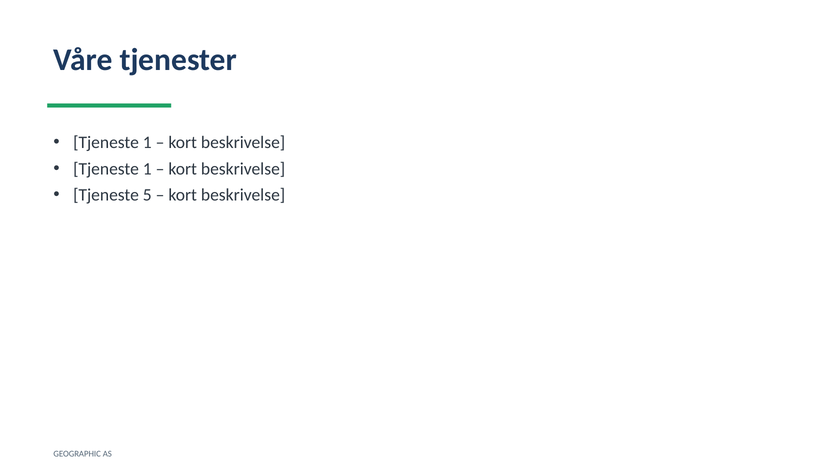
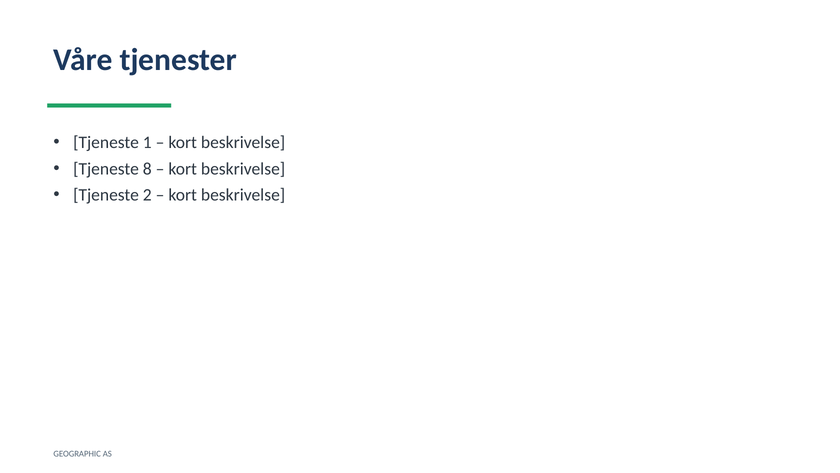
1 at (147, 169): 1 -> 8
5: 5 -> 2
